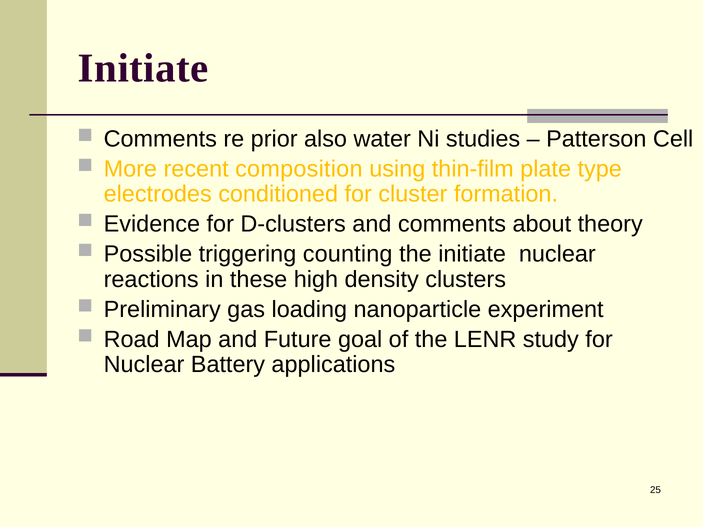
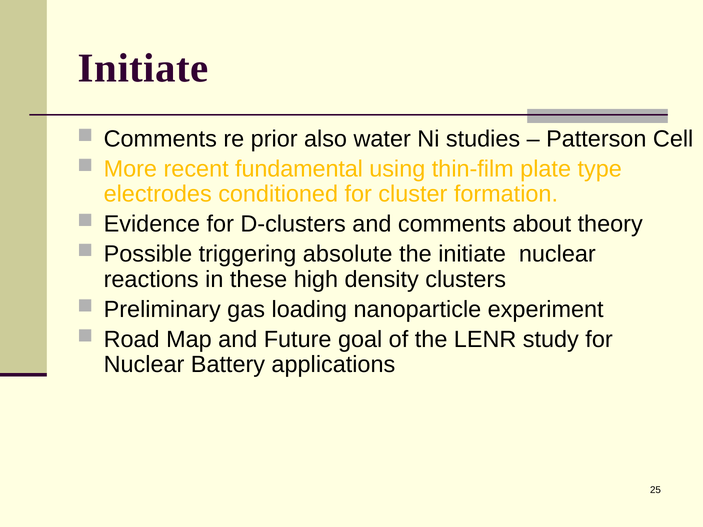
composition: composition -> fundamental
counting: counting -> absolute
